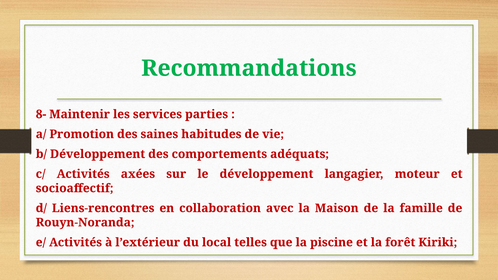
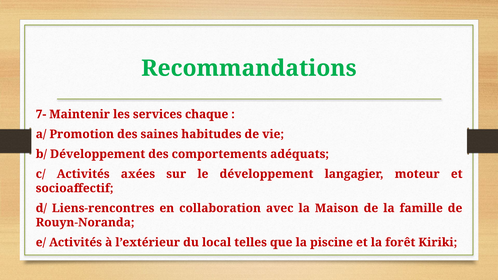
8-: 8- -> 7-
parties: parties -> chaque
